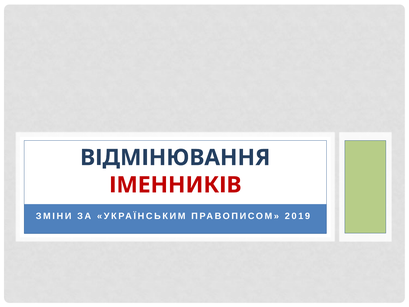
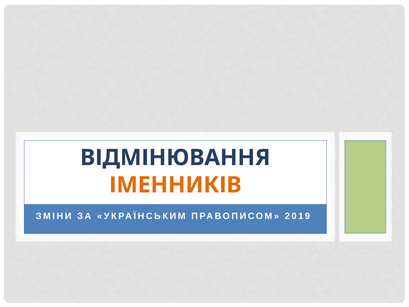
ІМЕННИКІВ colour: red -> orange
